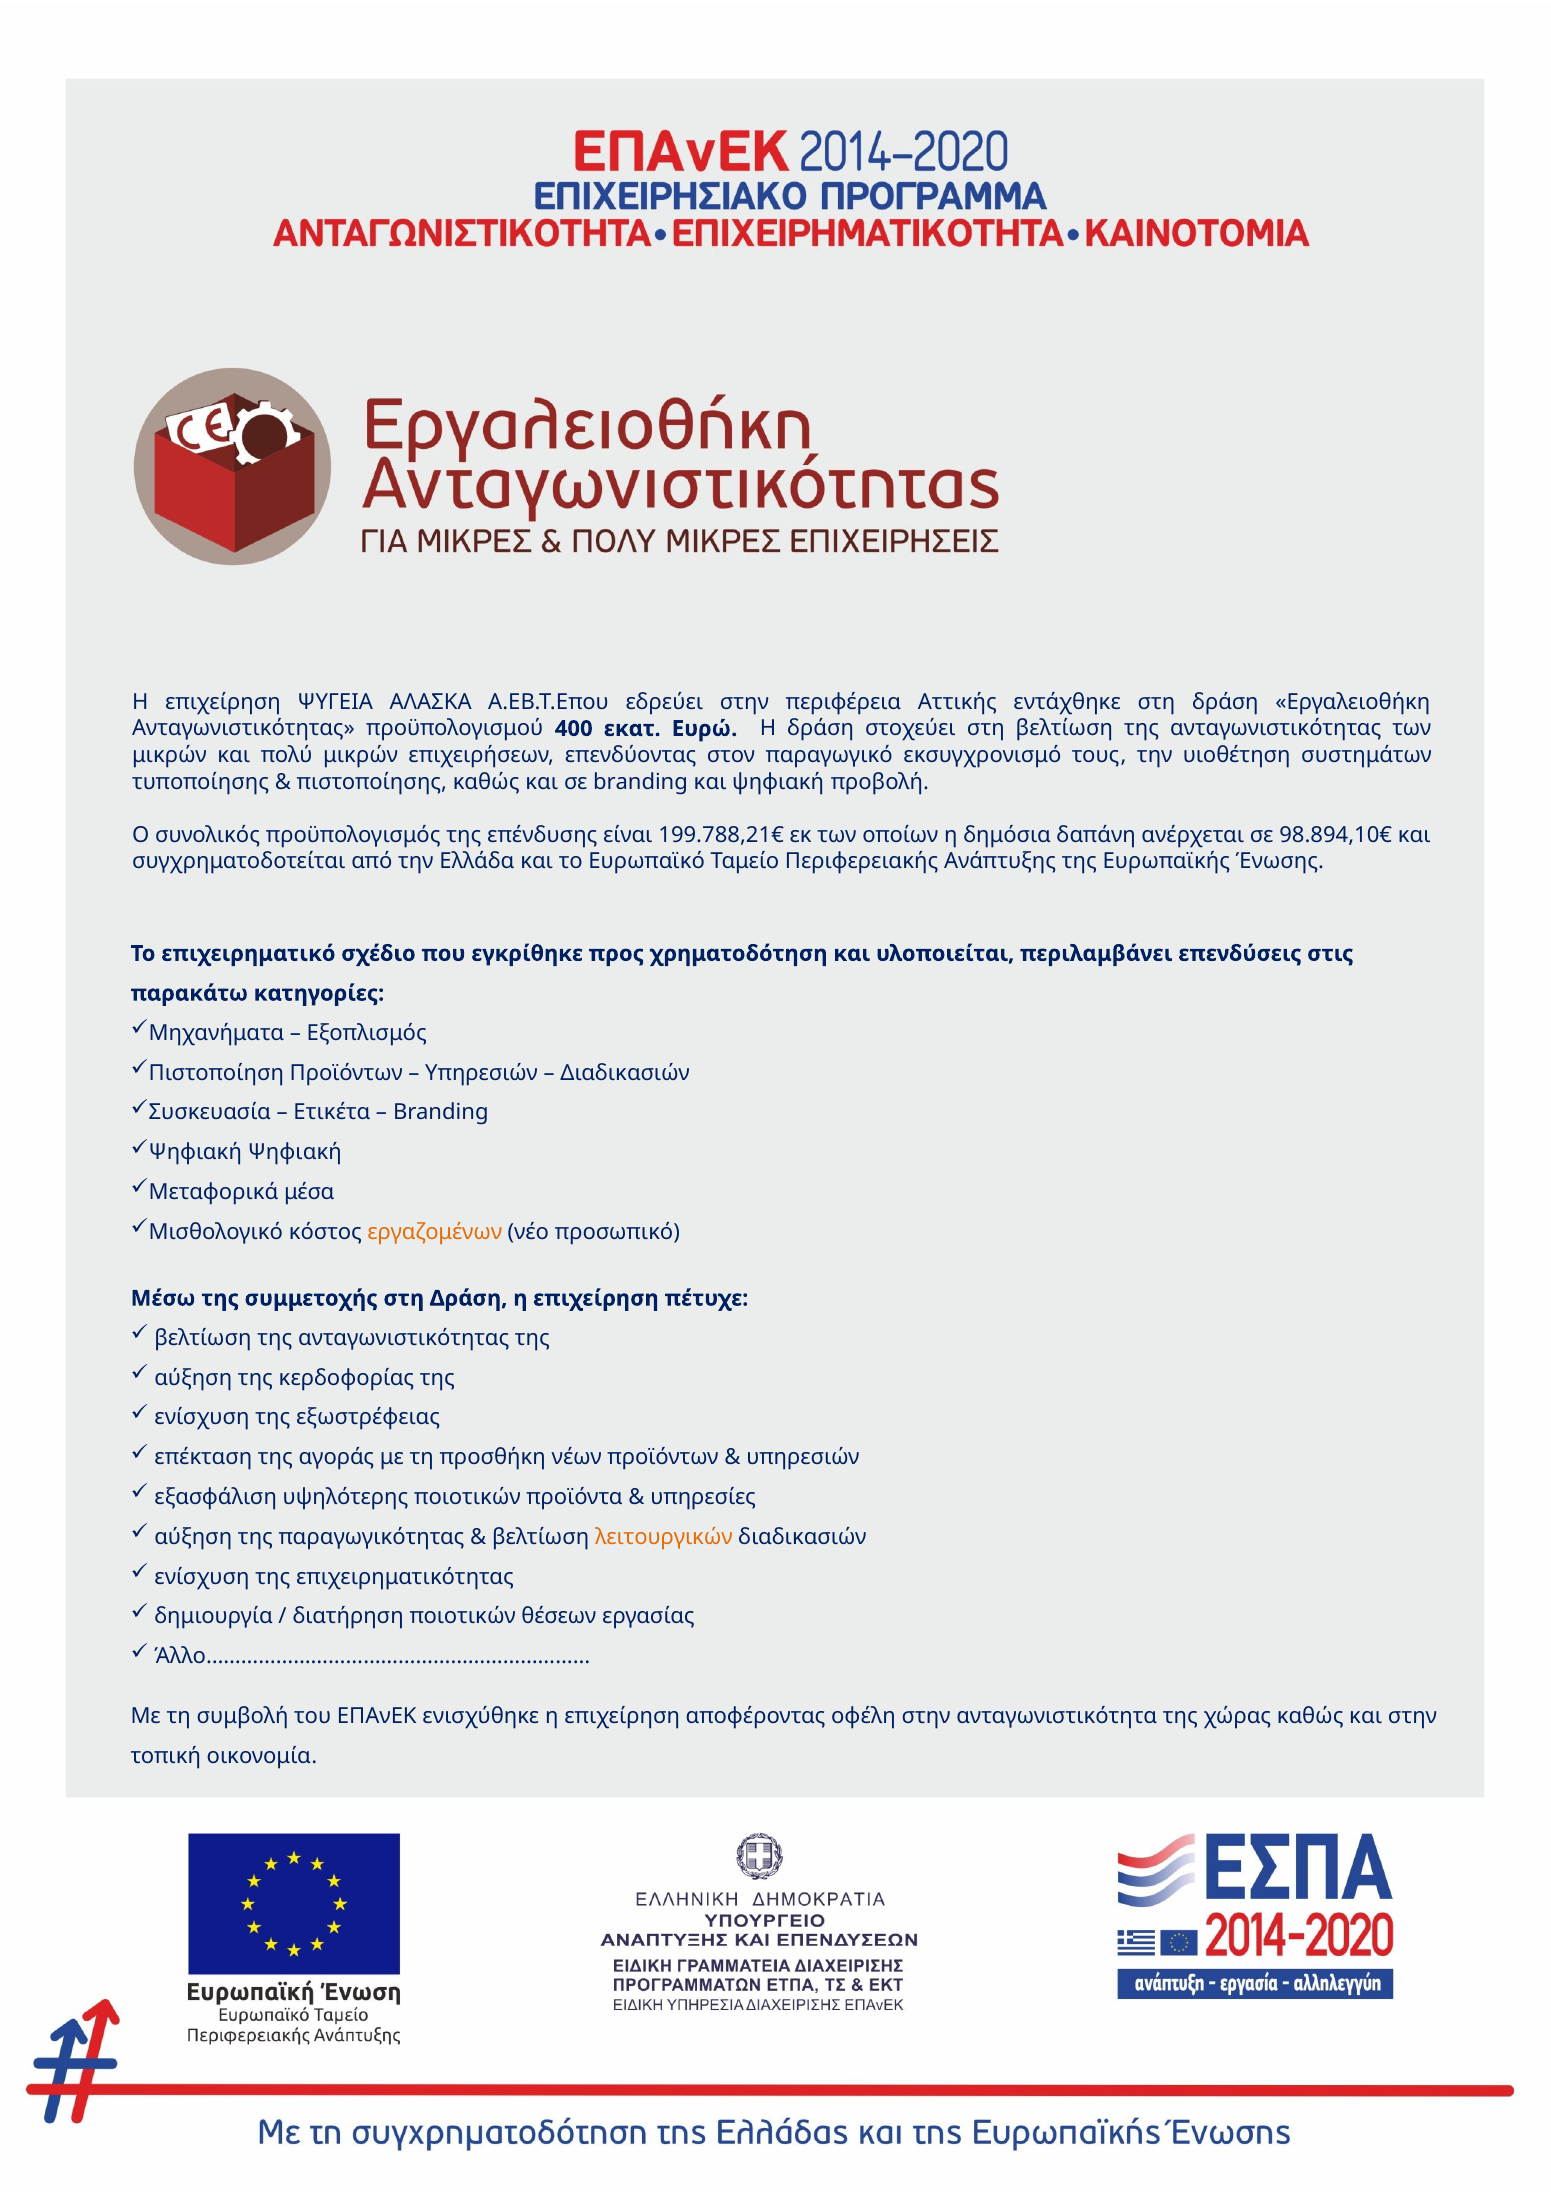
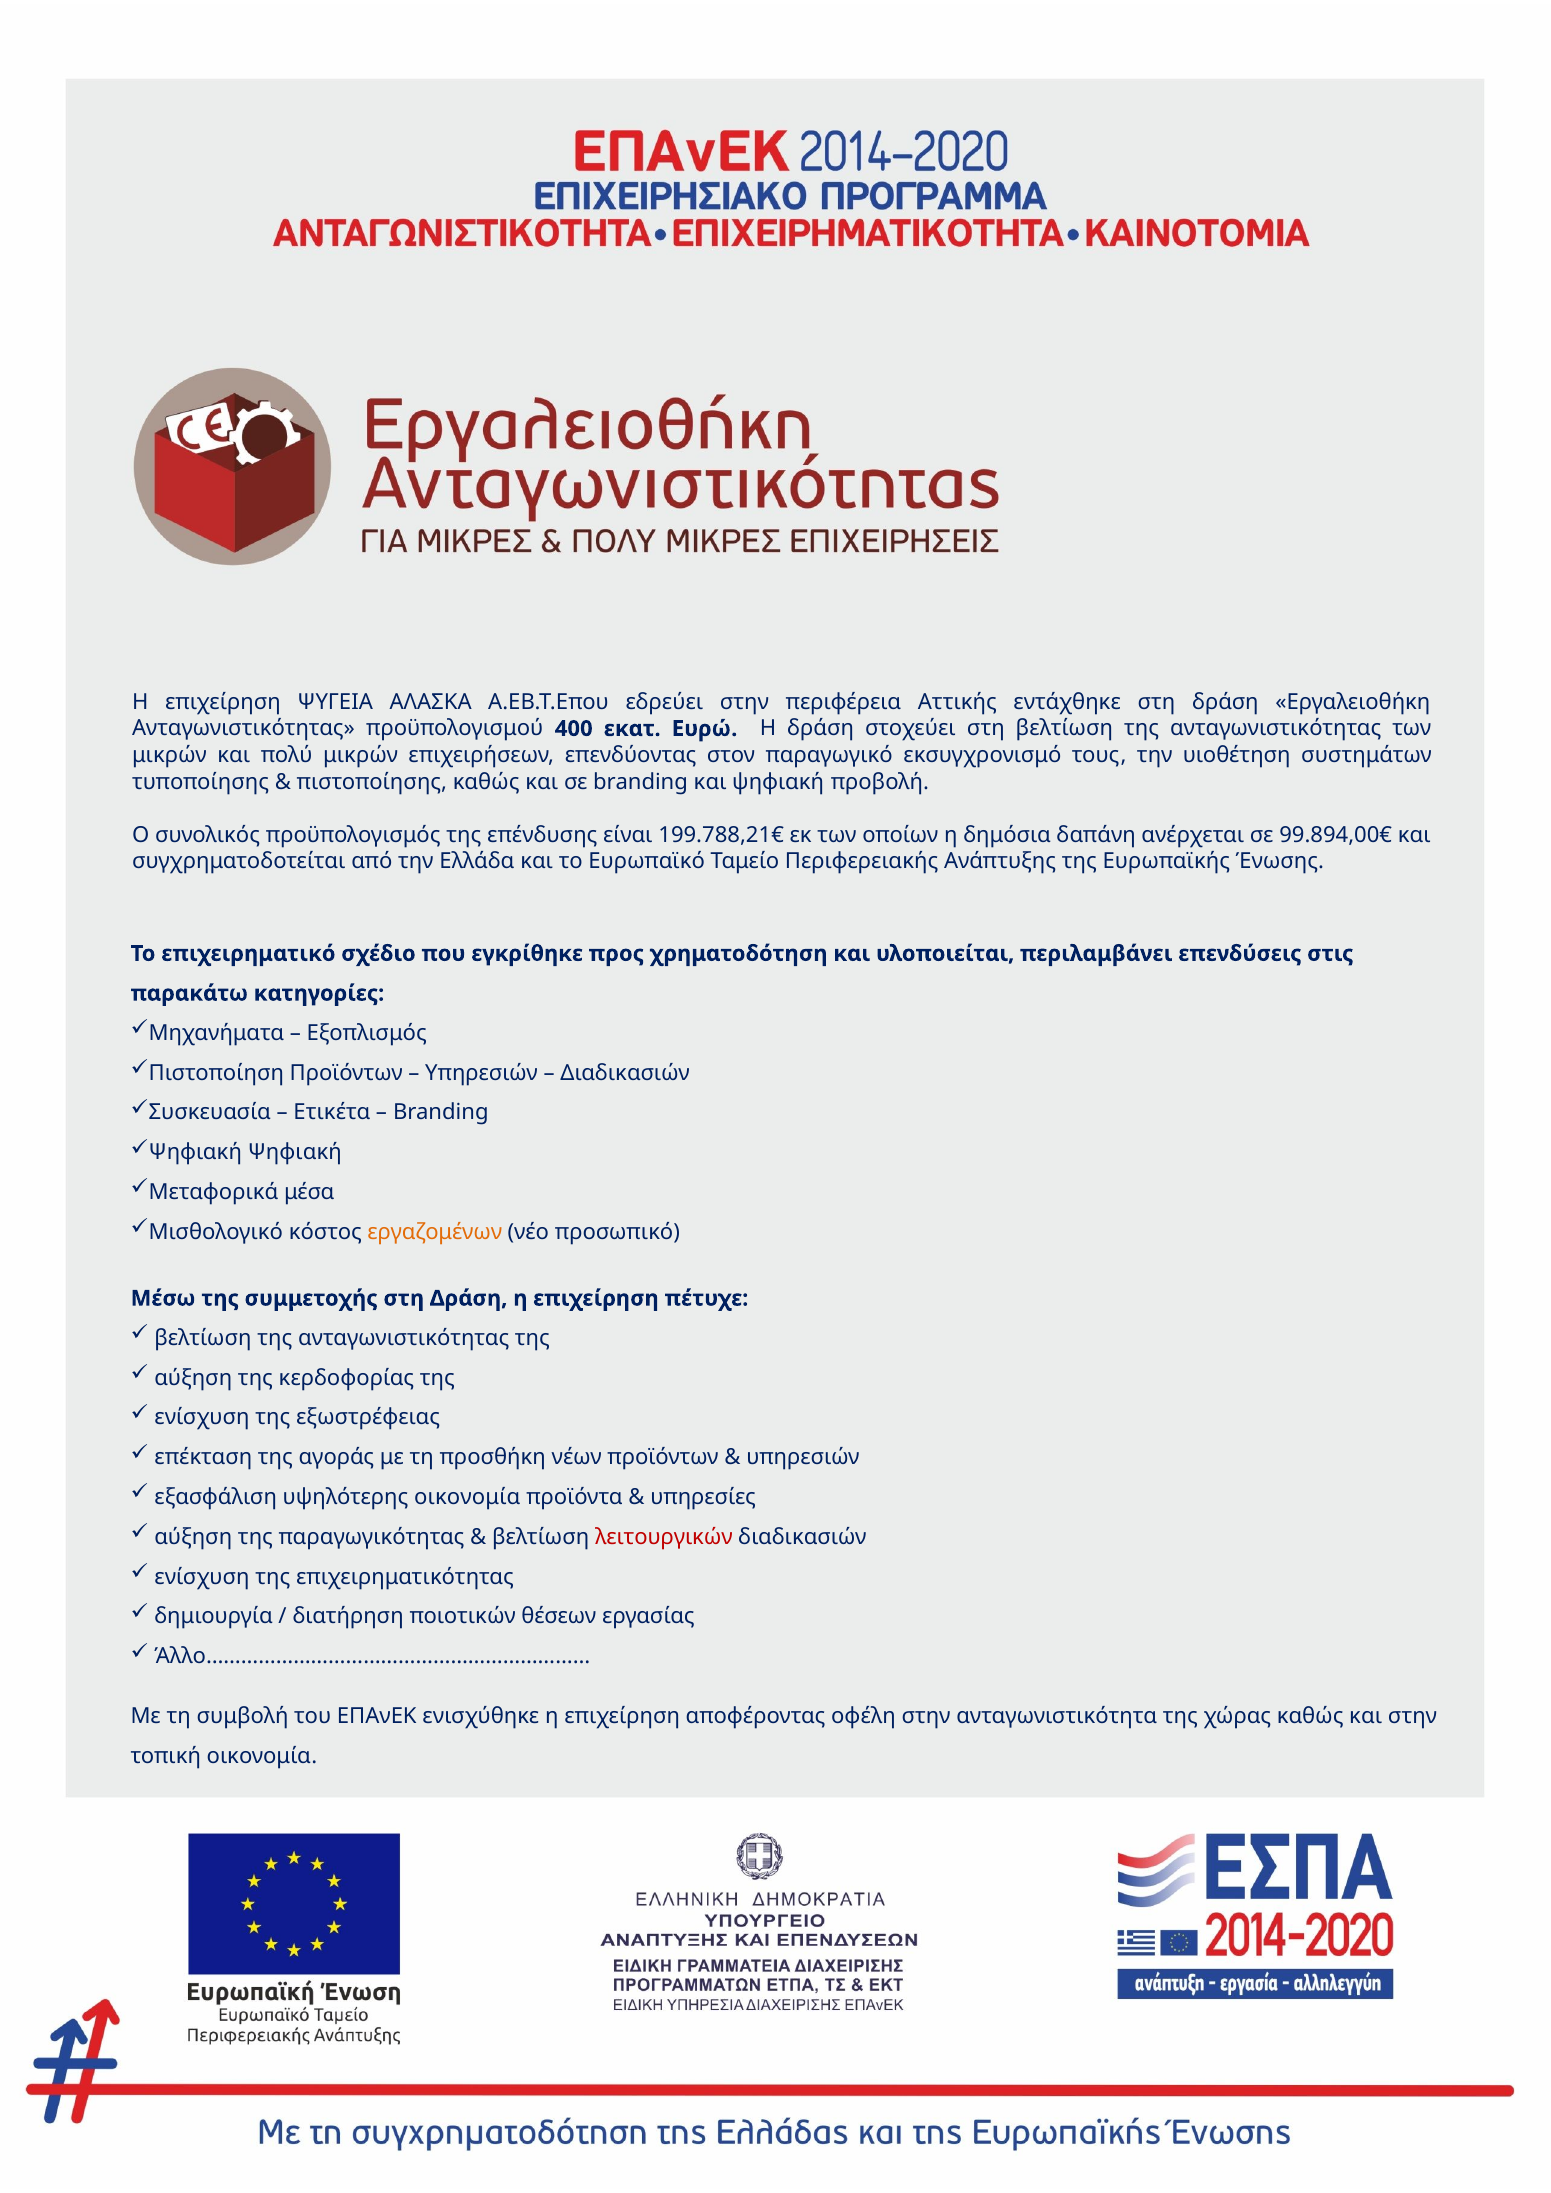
98.894,10€: 98.894,10€ -> 99.894,00€
υψηλότερης ποιοτικών: ποιοτικών -> οικονομία
λειτουργικών colour: orange -> red
